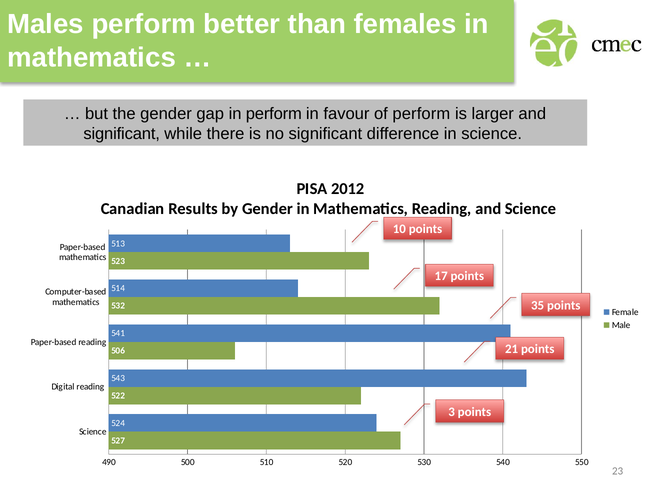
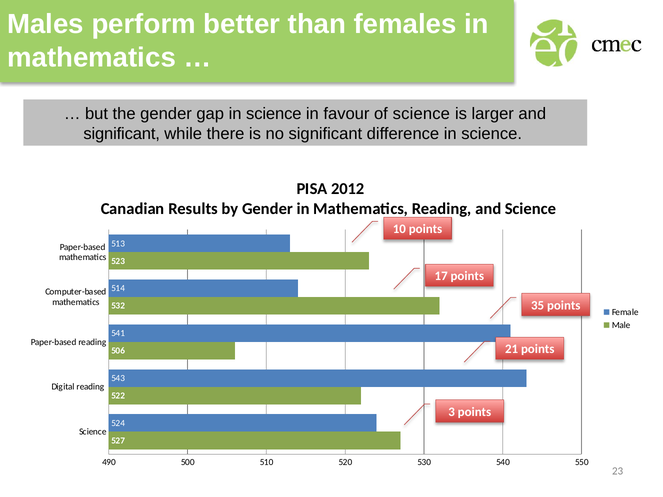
gap in perform: perform -> science
of perform: perform -> science
